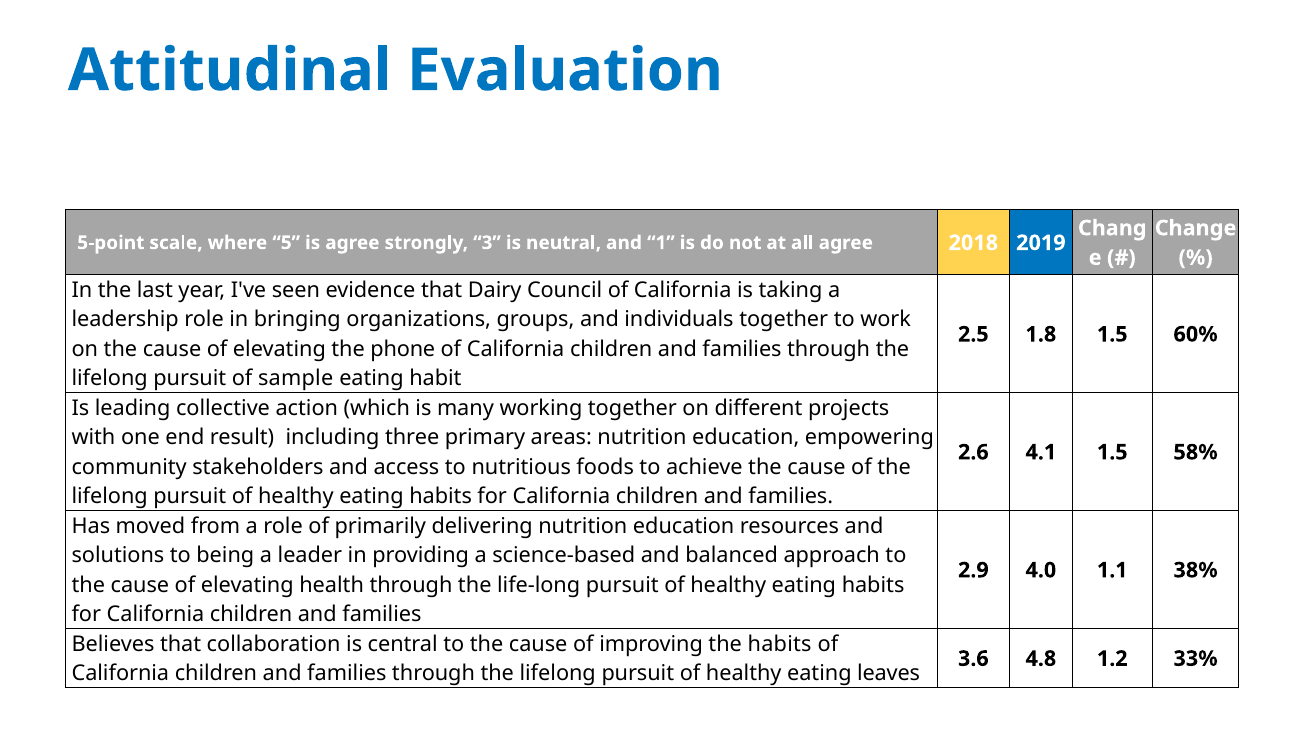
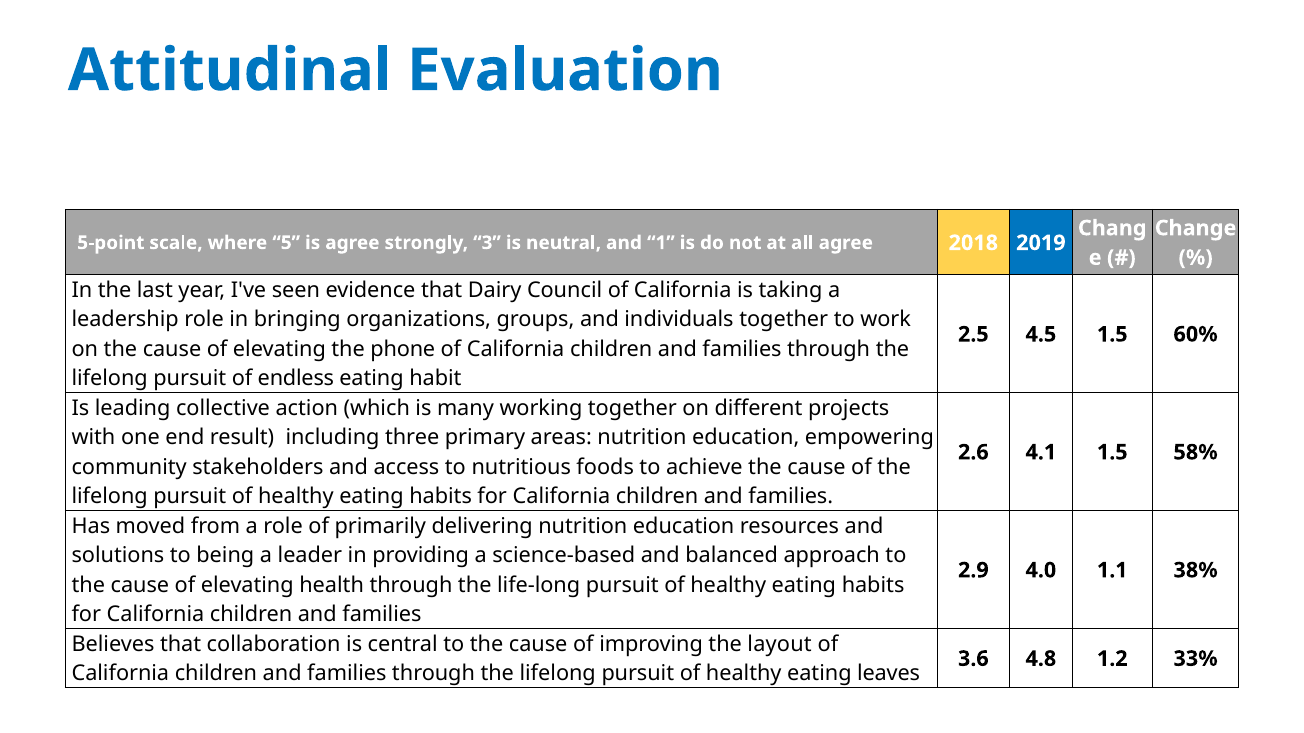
1.8: 1.8 -> 4.5
sample: sample -> endless
the habits: habits -> layout
